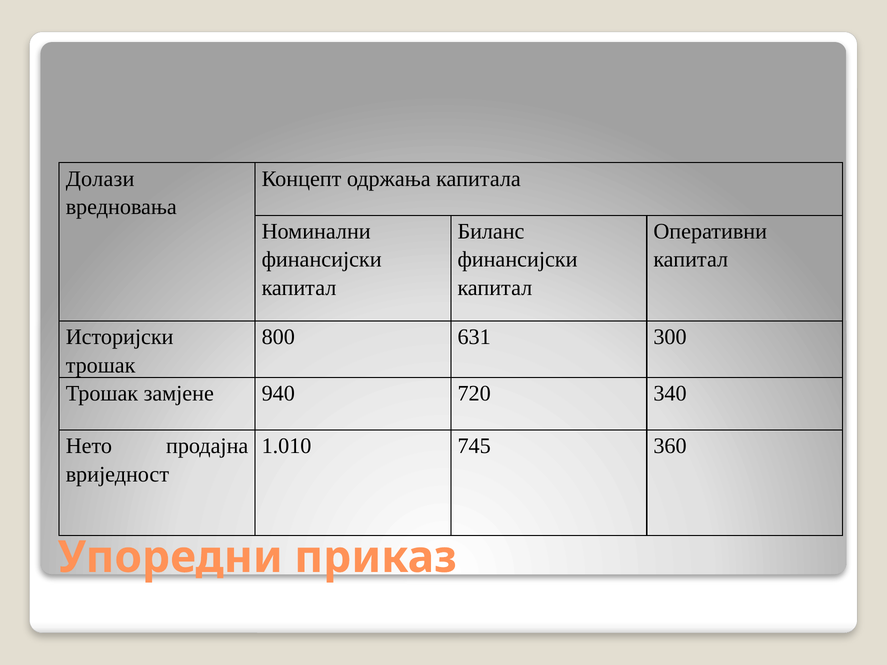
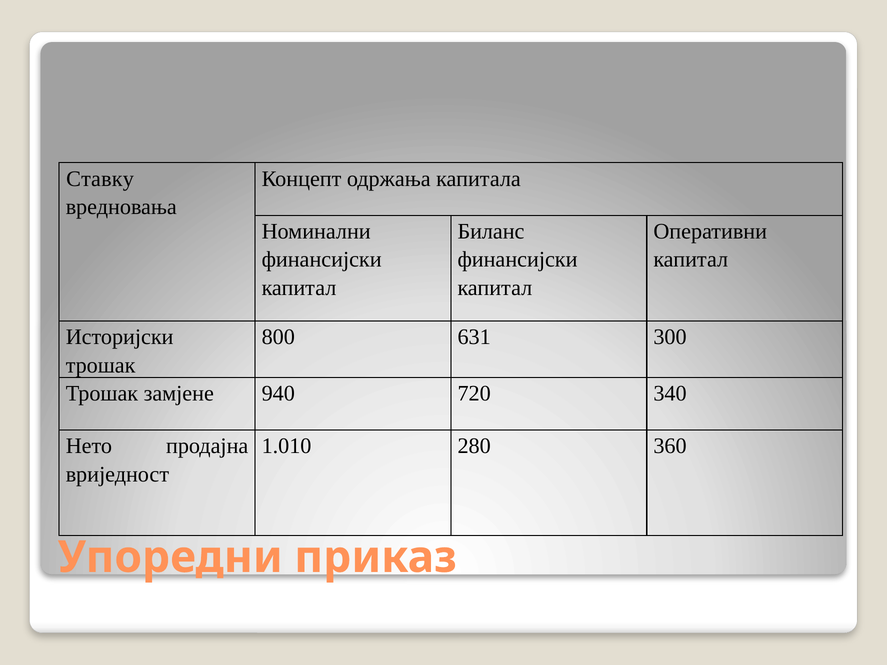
Долази: Долази -> Ставку
745: 745 -> 280
